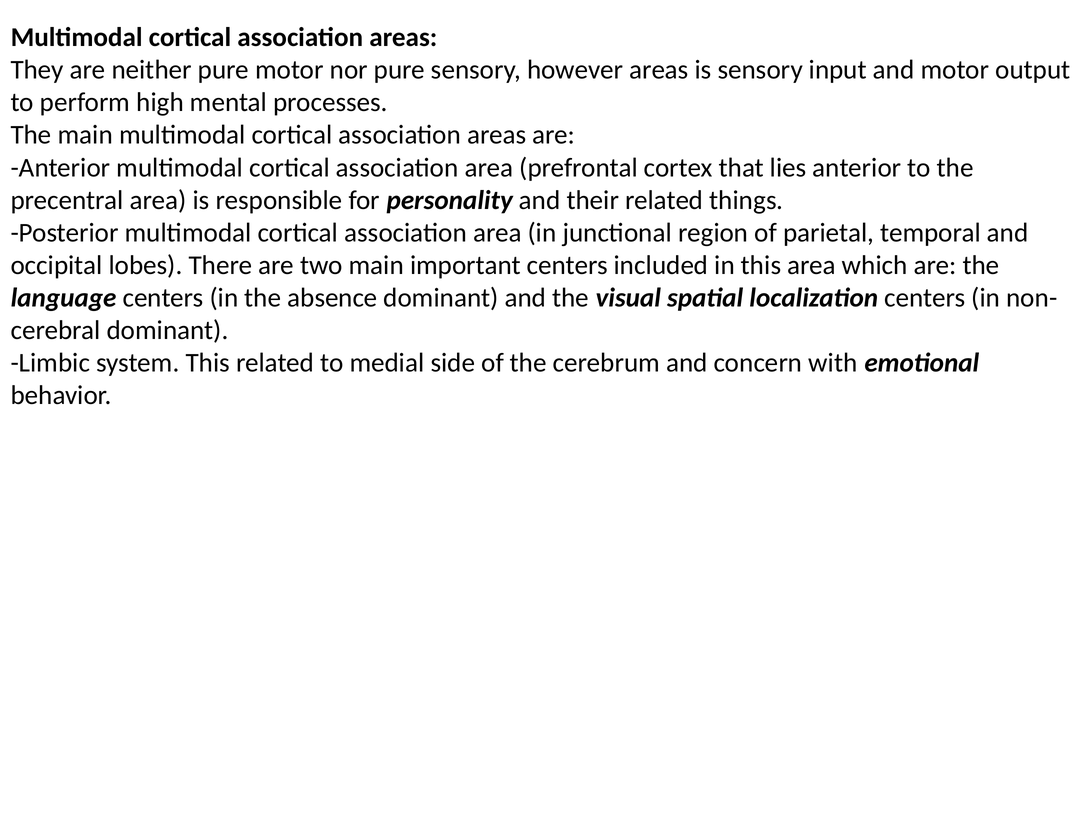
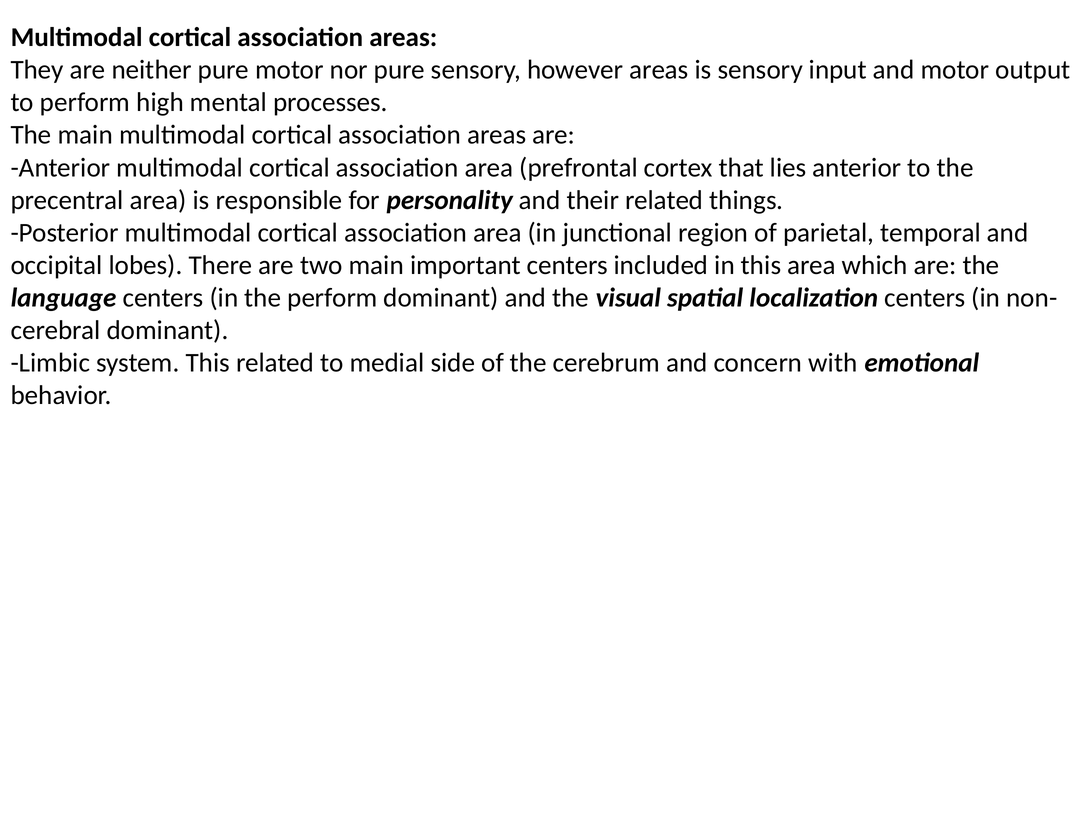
the absence: absence -> perform
